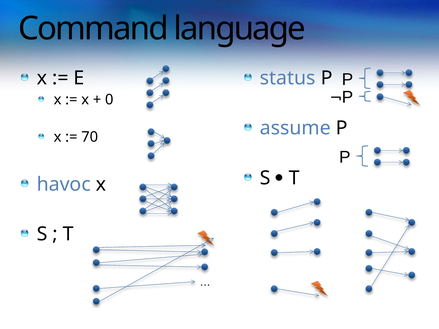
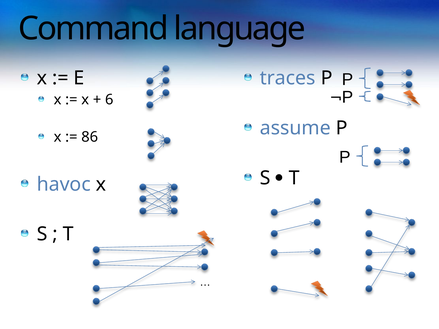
status: status -> traces
0: 0 -> 6
70: 70 -> 86
